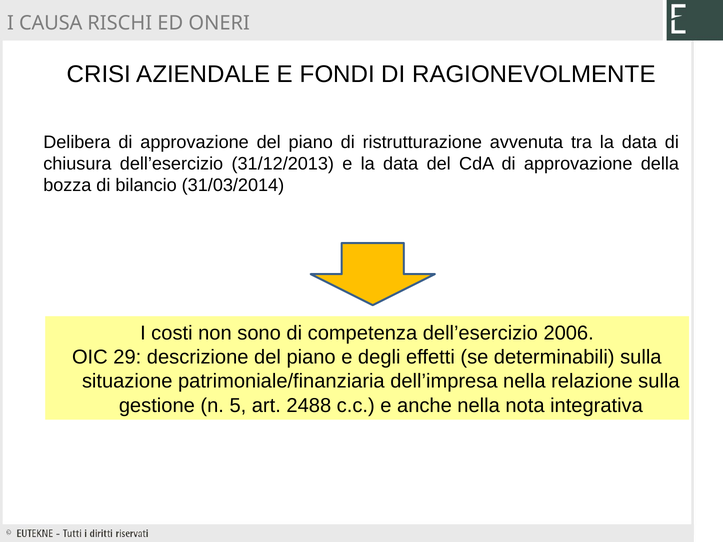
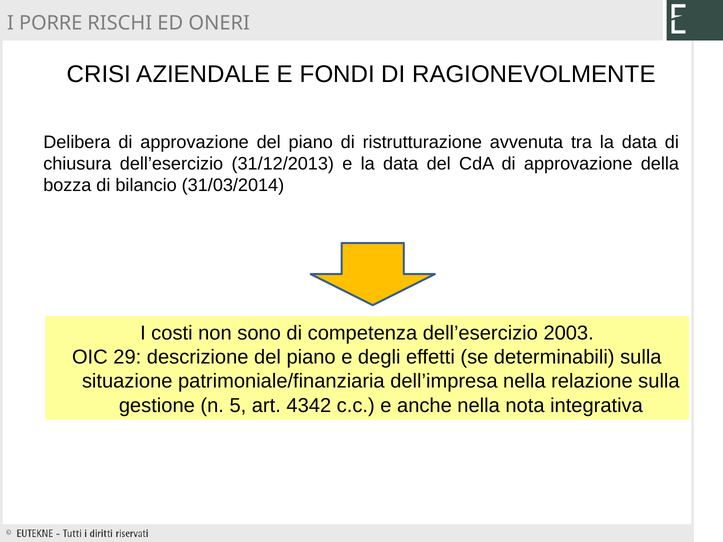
CAUSA: CAUSA -> PORRE
2006: 2006 -> 2003
2488: 2488 -> 4342
